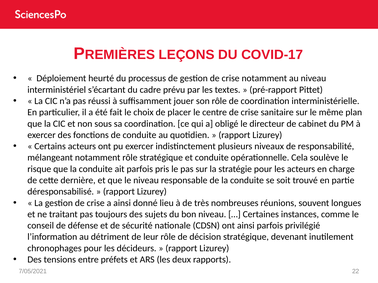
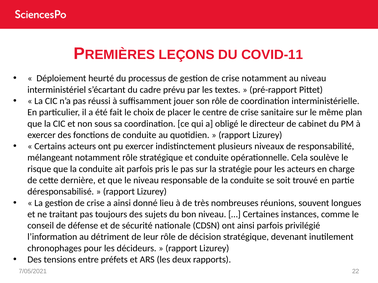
COVID-17: COVID-17 -> COVID-11
